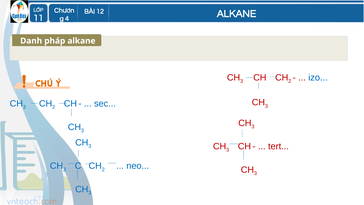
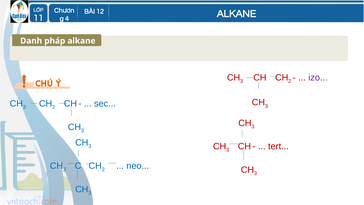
izo colour: blue -> purple
